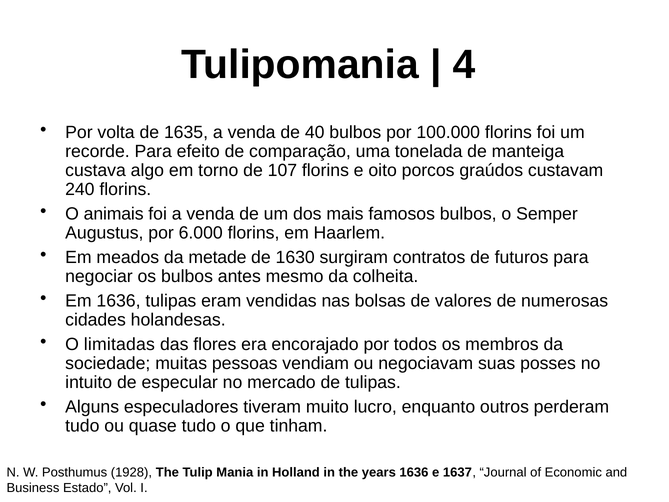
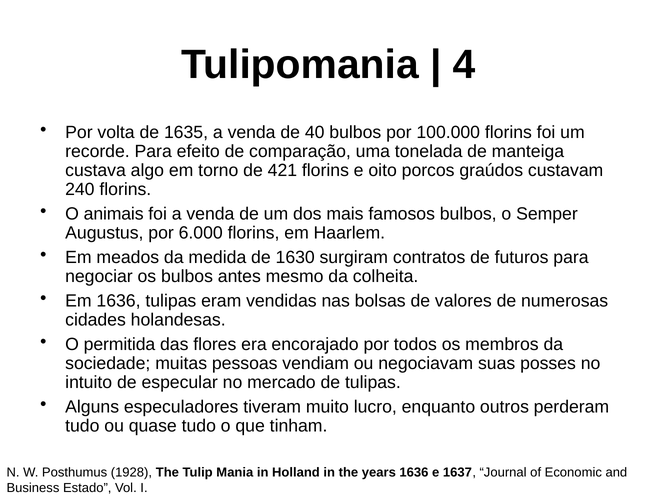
107: 107 -> 421
metade: metade -> medida
limitadas: limitadas -> permitida
